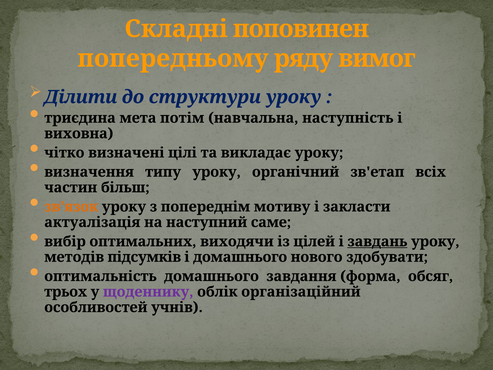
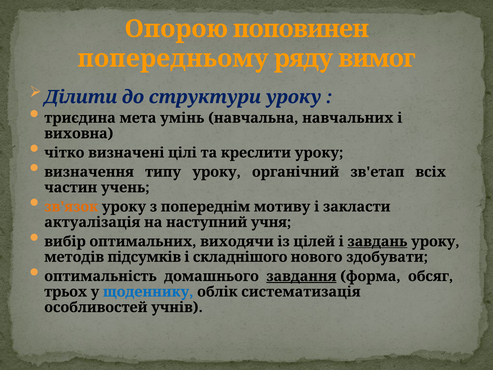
Складні: Складні -> Опорою
потім: потім -> умінь
наступність: наступність -> навчальних
викладає: викладає -> креслити
більш: більш -> учень
саме: саме -> учня
і домашнього: домашнього -> складнішого
завдання underline: none -> present
щоденнику colour: purple -> blue
організаційний: організаційний -> систематизація
